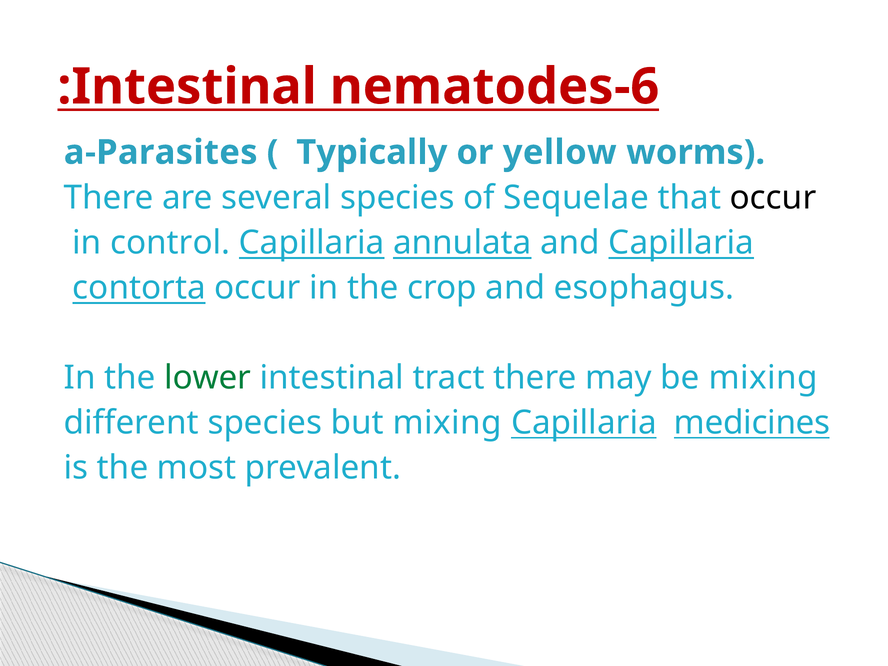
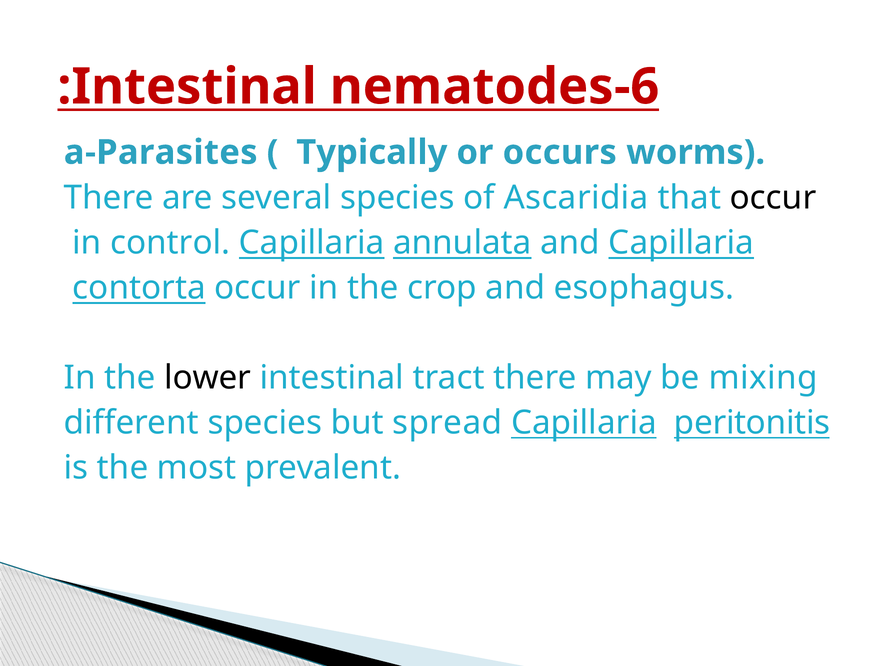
yellow: yellow -> occurs
Sequelae: Sequelae -> Ascaridia
lower colour: green -> black
but mixing: mixing -> spread
medicines: medicines -> peritonitis
